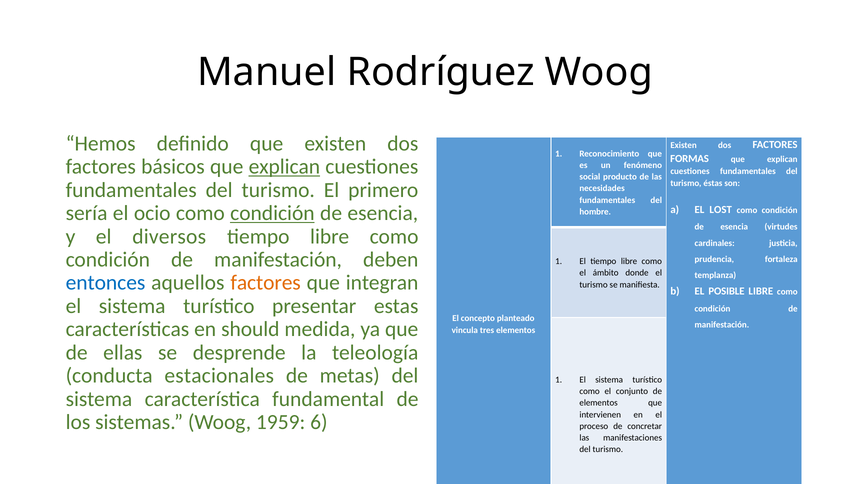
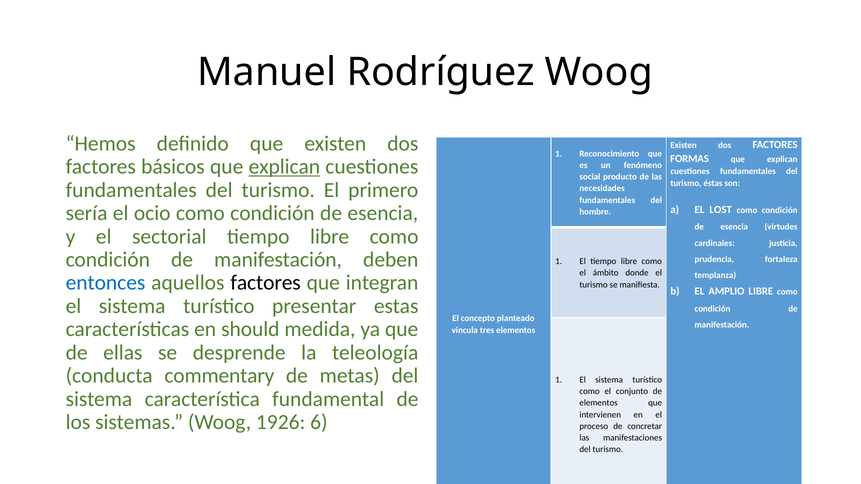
condición at (272, 213) underline: present -> none
diversos: diversos -> sectorial
factores at (266, 283) colour: orange -> black
POSIBLE: POSIBLE -> AMPLIO
estacionales: estacionales -> commentary
1959: 1959 -> 1926
